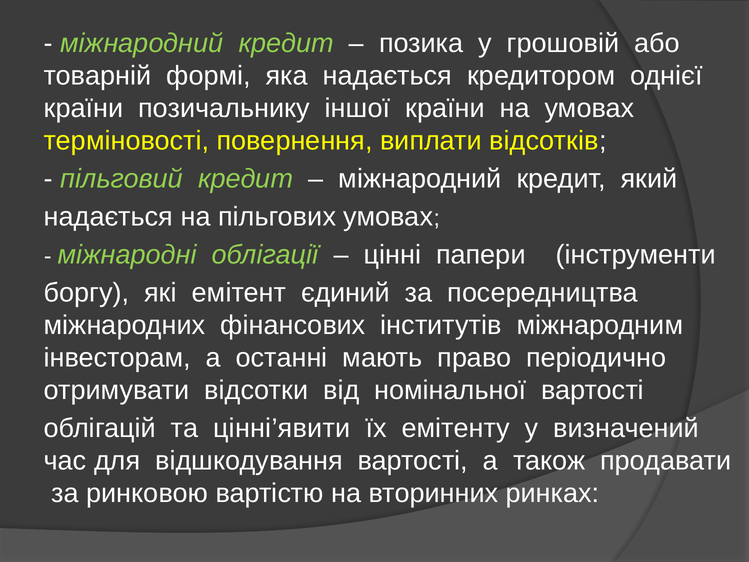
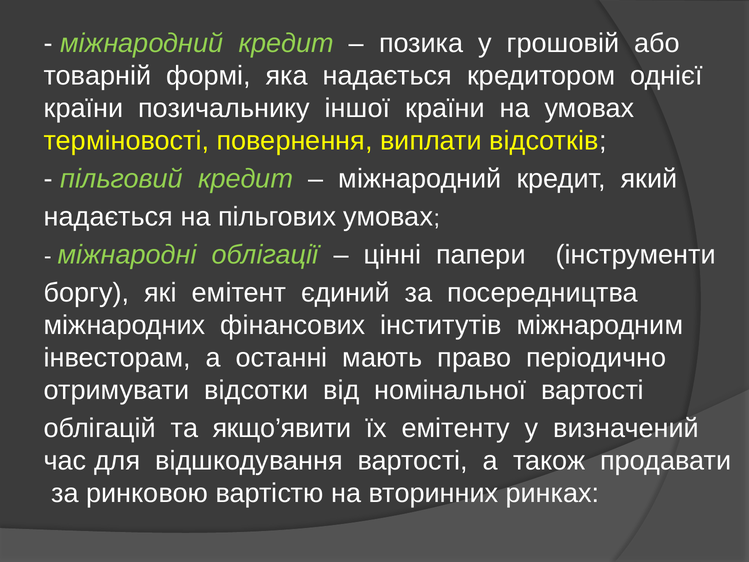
цінні’явити: цінні’явити -> якщо’явити
